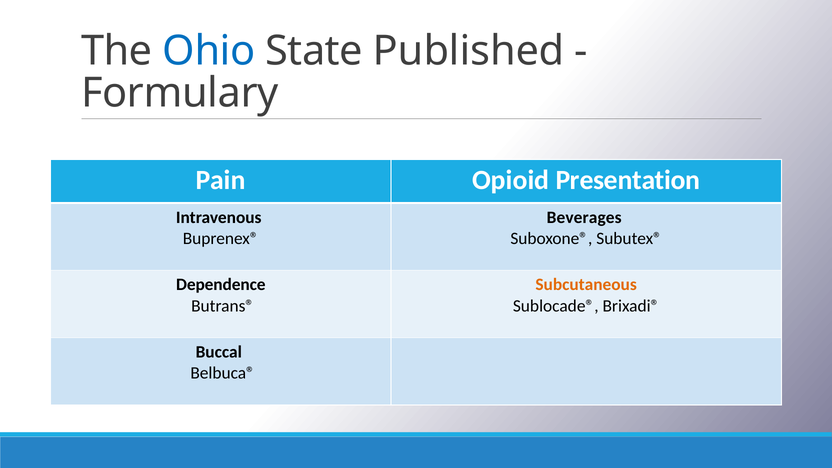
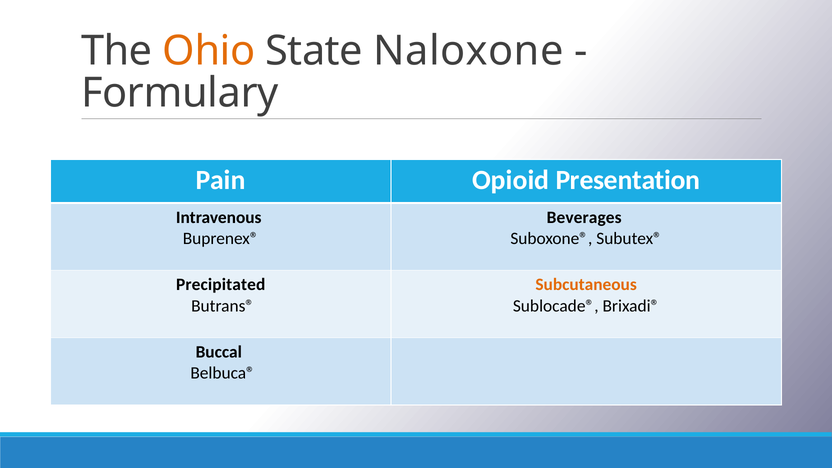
Ohio colour: blue -> orange
Published: Published -> Naloxone
Dependence: Dependence -> Precipitated
